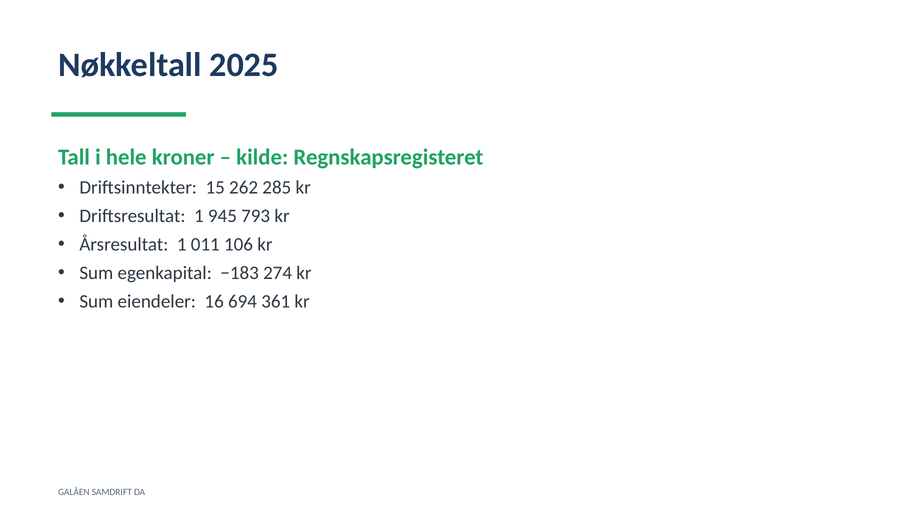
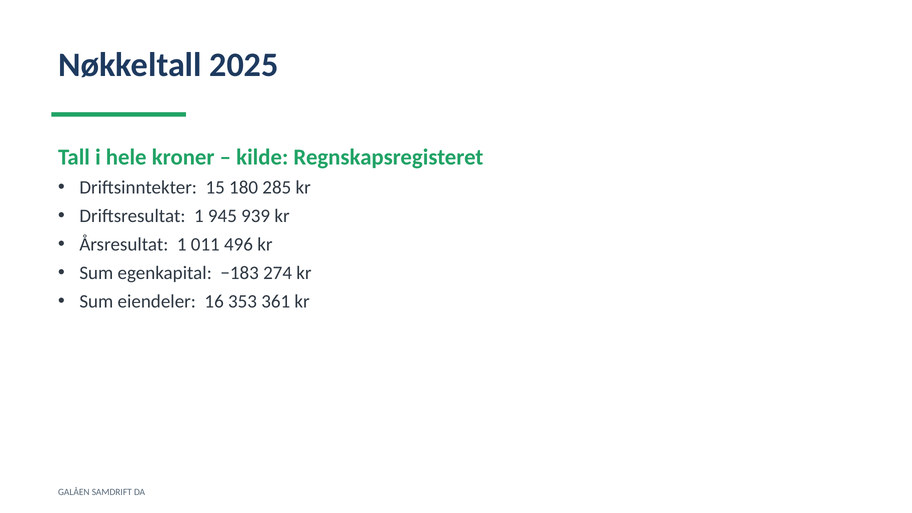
262: 262 -> 180
793: 793 -> 939
106: 106 -> 496
694: 694 -> 353
